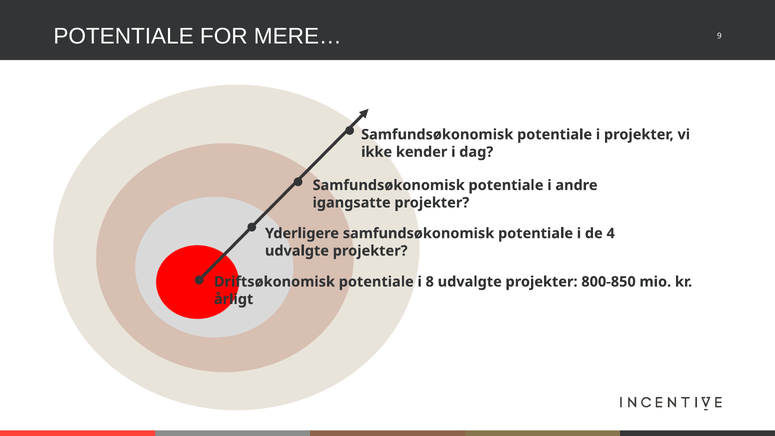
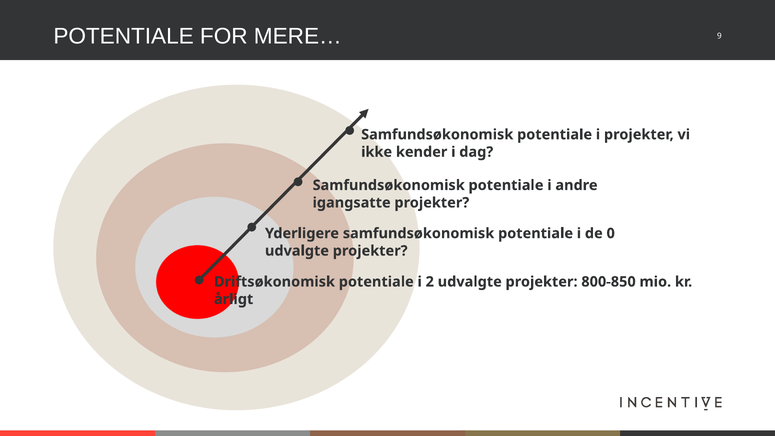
4: 4 -> 0
8: 8 -> 2
